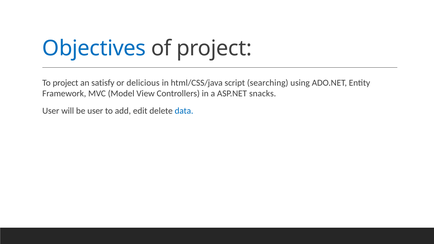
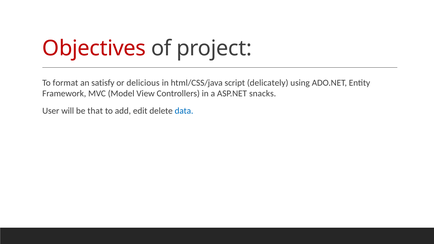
Objectives colour: blue -> red
To project: project -> format
searching: searching -> delicately
be user: user -> that
